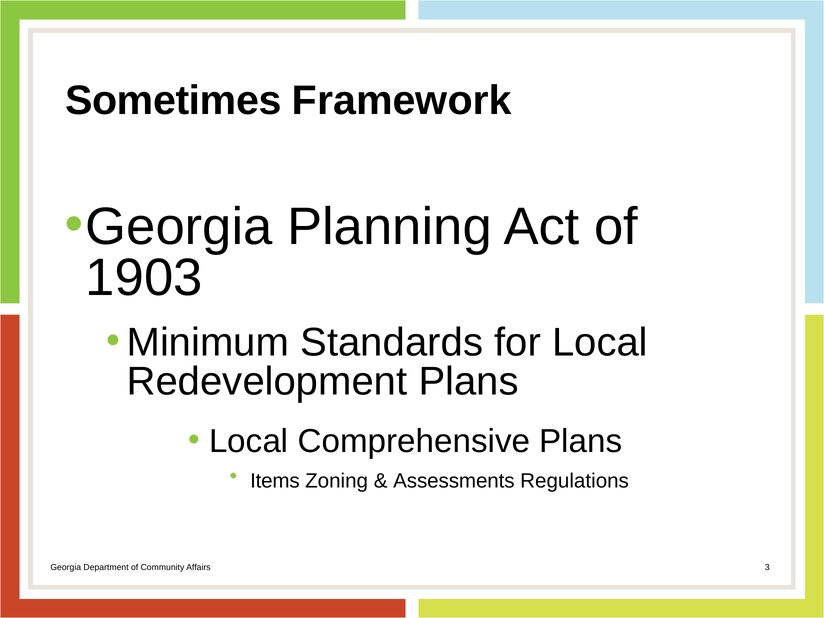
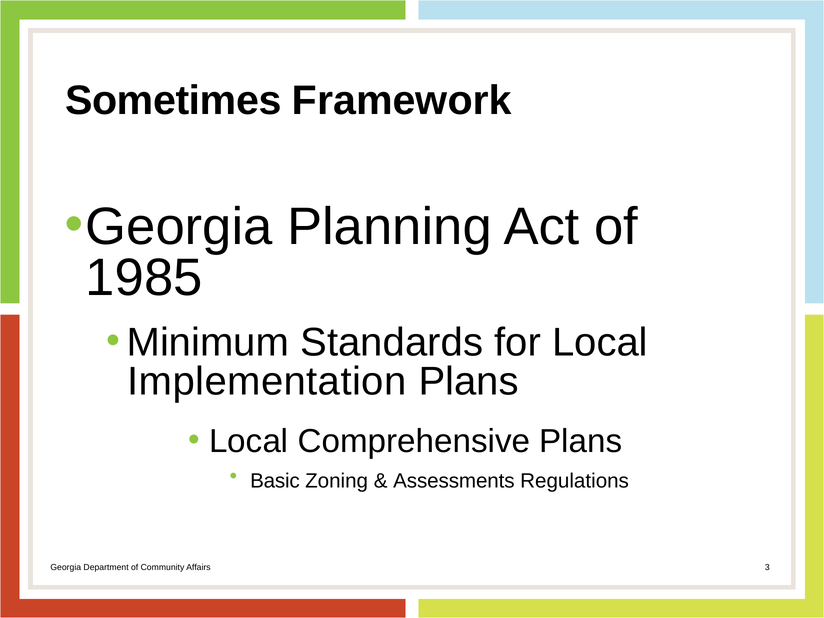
1903: 1903 -> 1985
Redevelopment: Redevelopment -> Implementation
Items: Items -> Basic
